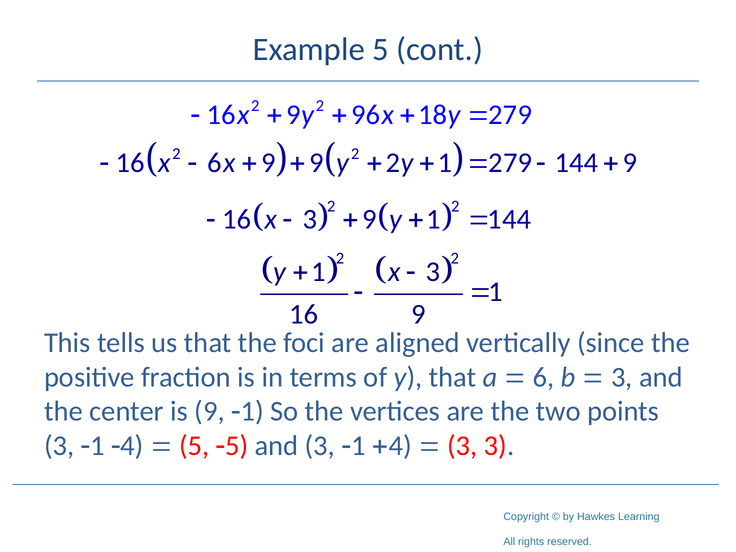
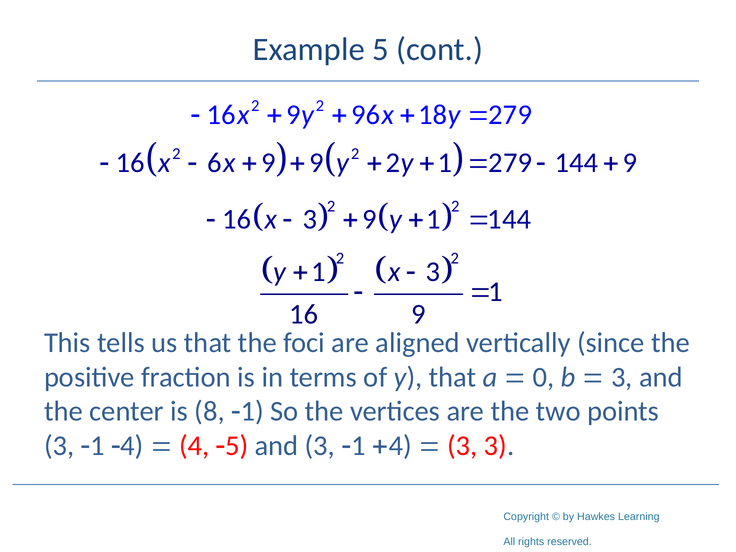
6 at (544, 377): 6 -> 0
is 9: 9 -> 8
5 at (194, 446): 5 -> 4
